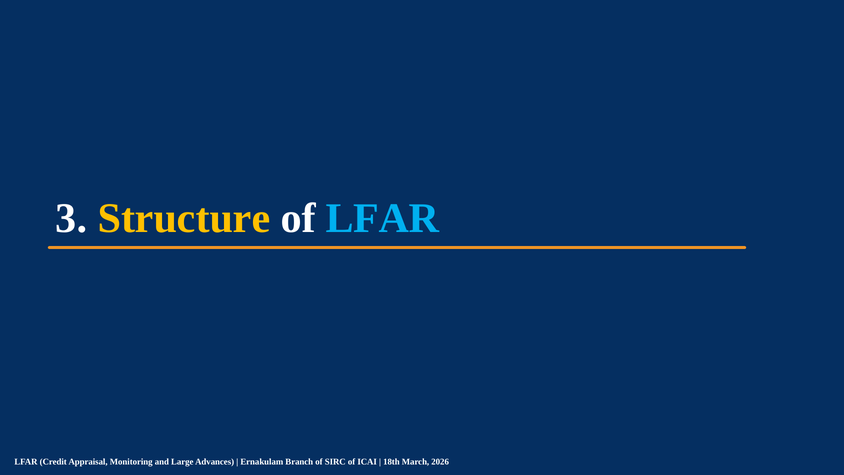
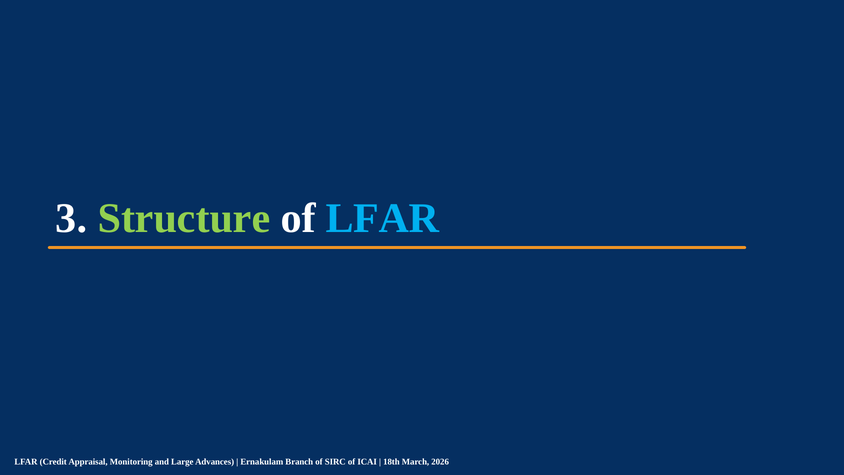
Structure colour: yellow -> light green
